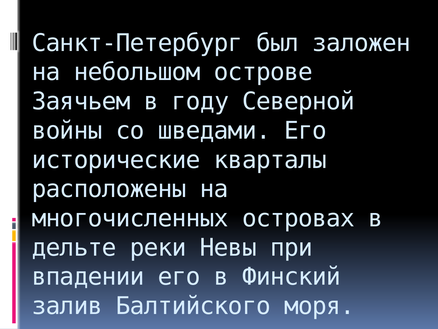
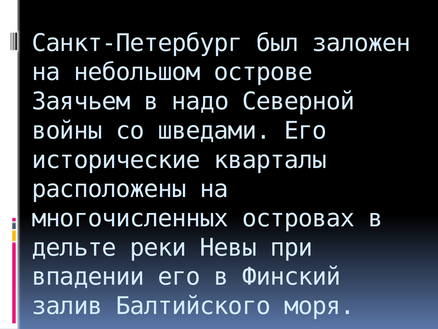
году: году -> надо
